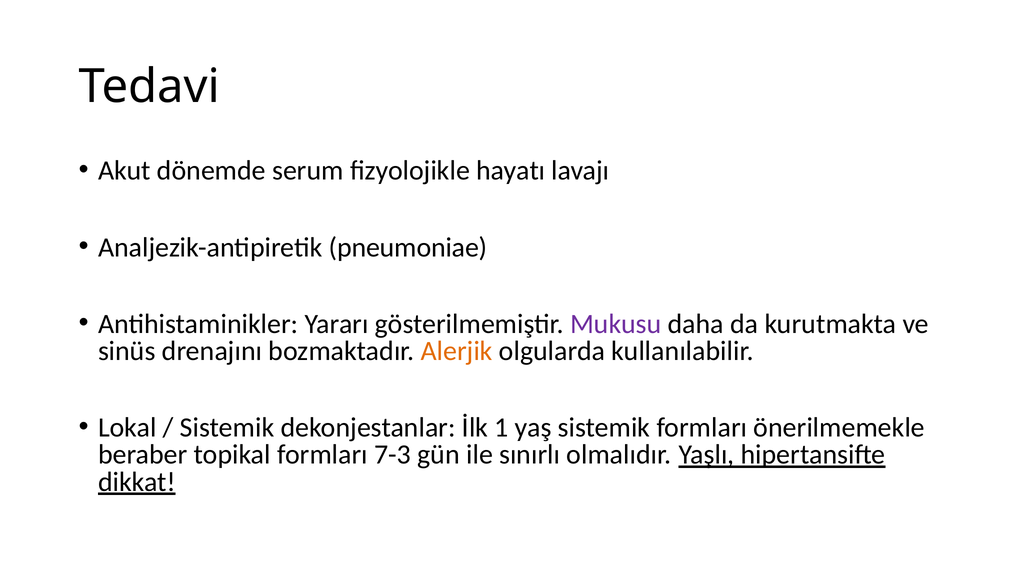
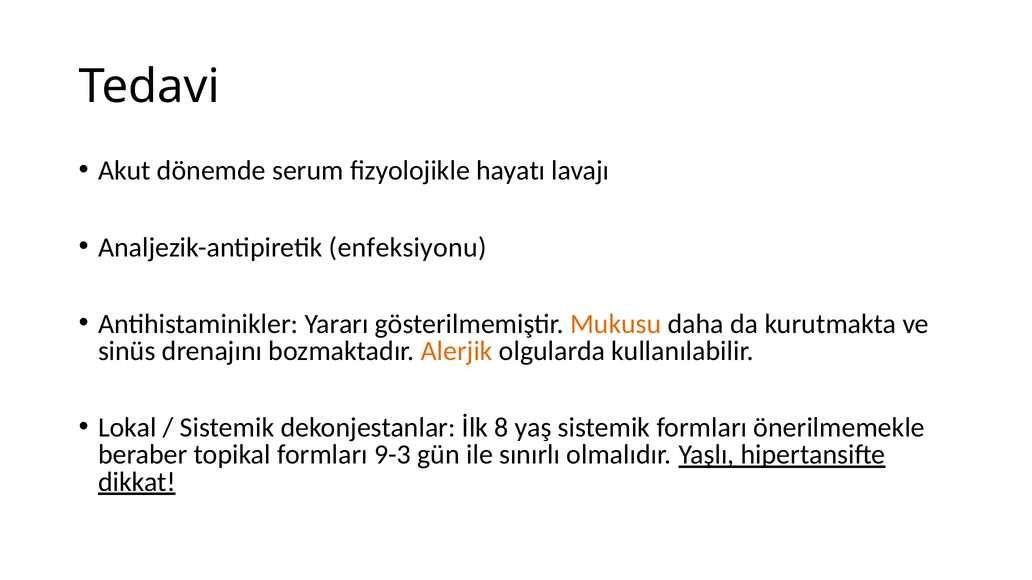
pneumoniae: pneumoniae -> enfeksiyonu
Mukusu colour: purple -> orange
1: 1 -> 8
7-3: 7-3 -> 9-3
